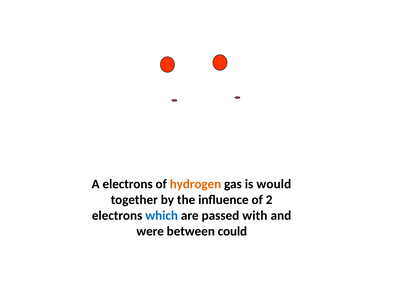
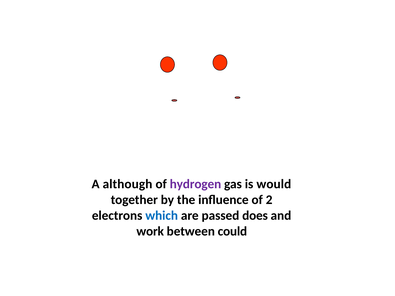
A electrons: electrons -> although
hydrogen colour: orange -> purple
with: with -> does
were: were -> work
